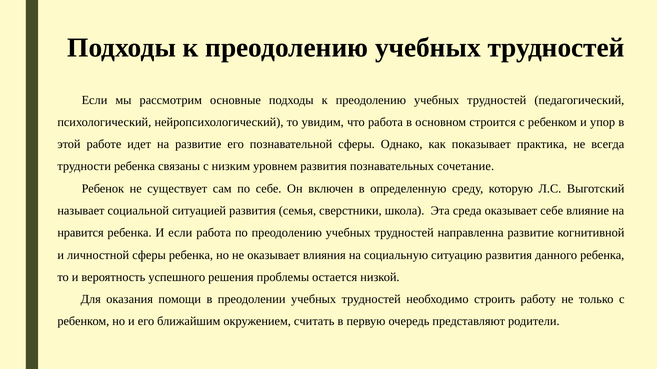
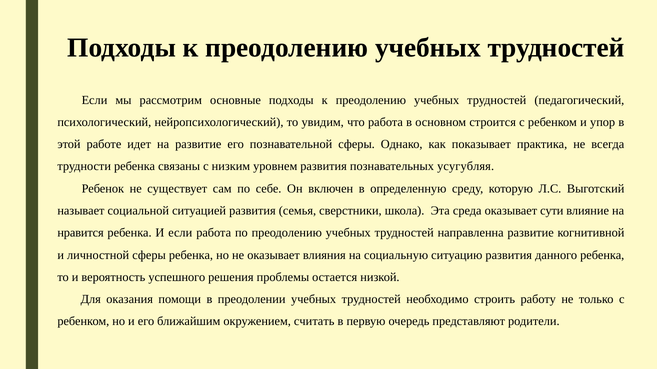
сочетание: сочетание -> усугубляя
оказывает себе: себе -> сути
